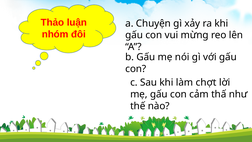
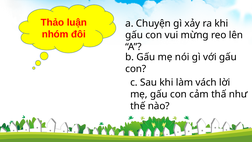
chợt: chợt -> vách
